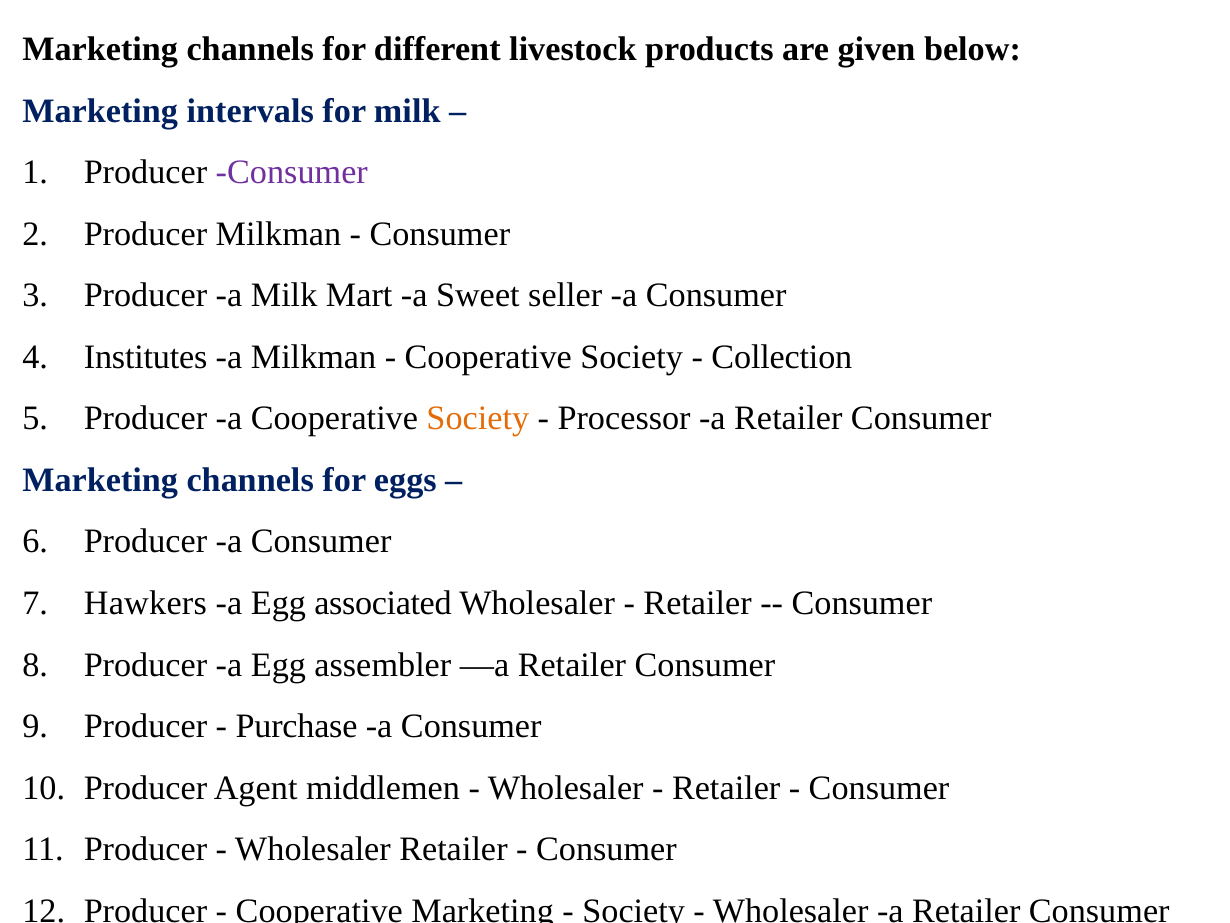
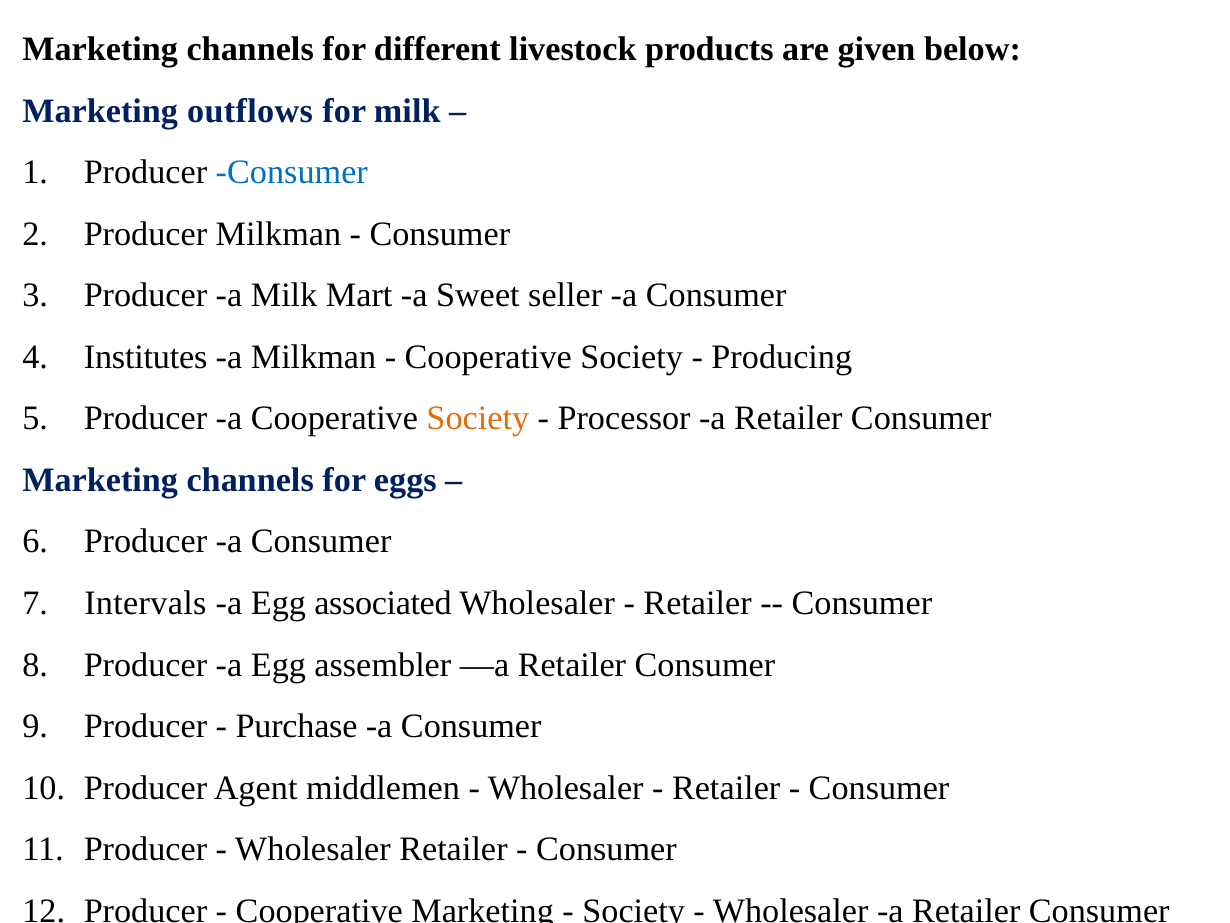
intervals: intervals -> outflows
Consumer at (292, 172) colour: purple -> blue
Collection: Collection -> Producing
Hawkers: Hawkers -> Intervals
